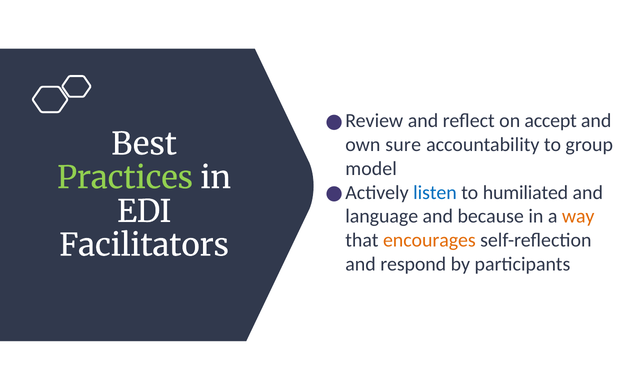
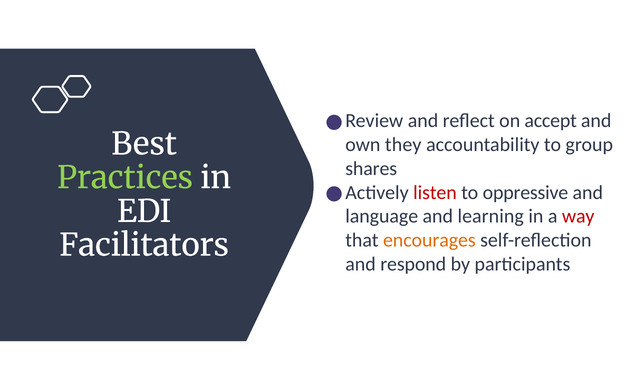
sure: sure -> they
model: model -> shares
listen colour: blue -> red
humiliated: humiliated -> oppressive
because: because -> learning
way colour: orange -> red
